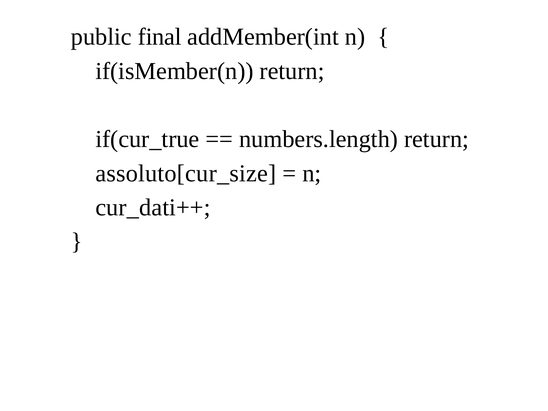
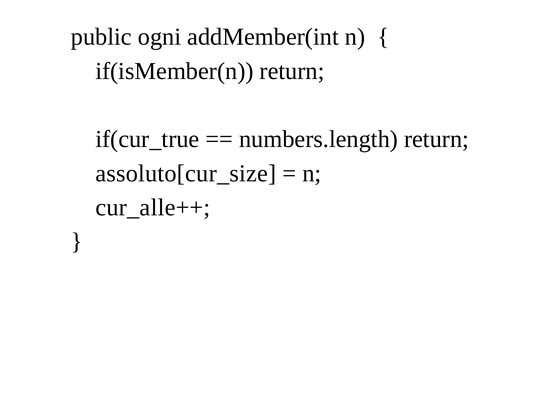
final: final -> ogni
cur_dati++: cur_dati++ -> cur_alle++
